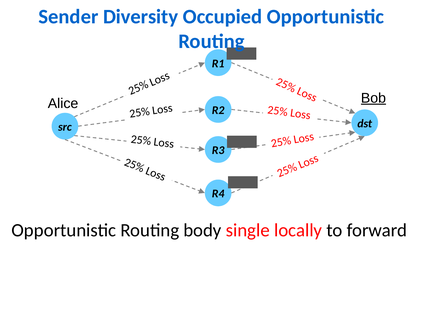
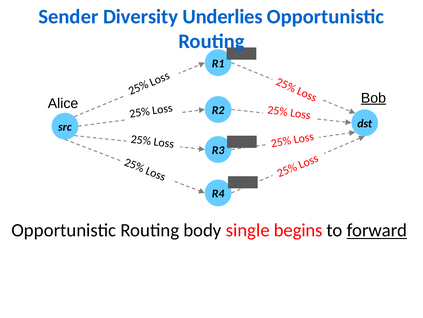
Occupied: Occupied -> Underlies
locally: locally -> begins
forward underline: none -> present
